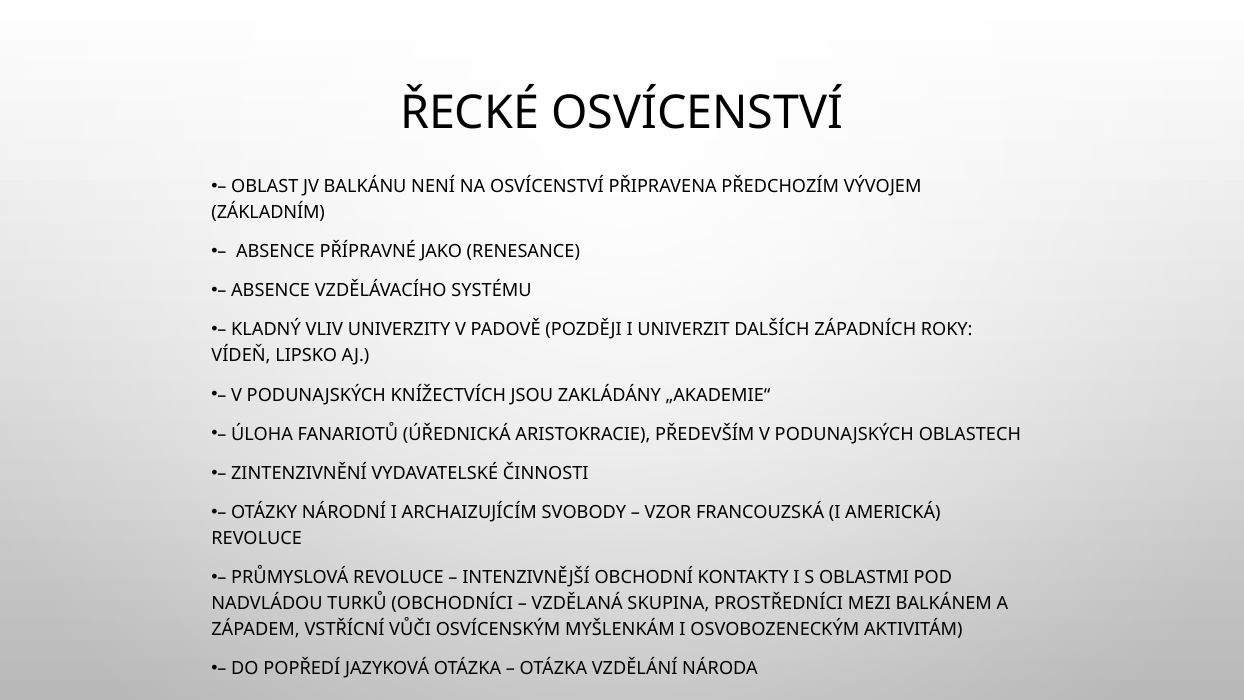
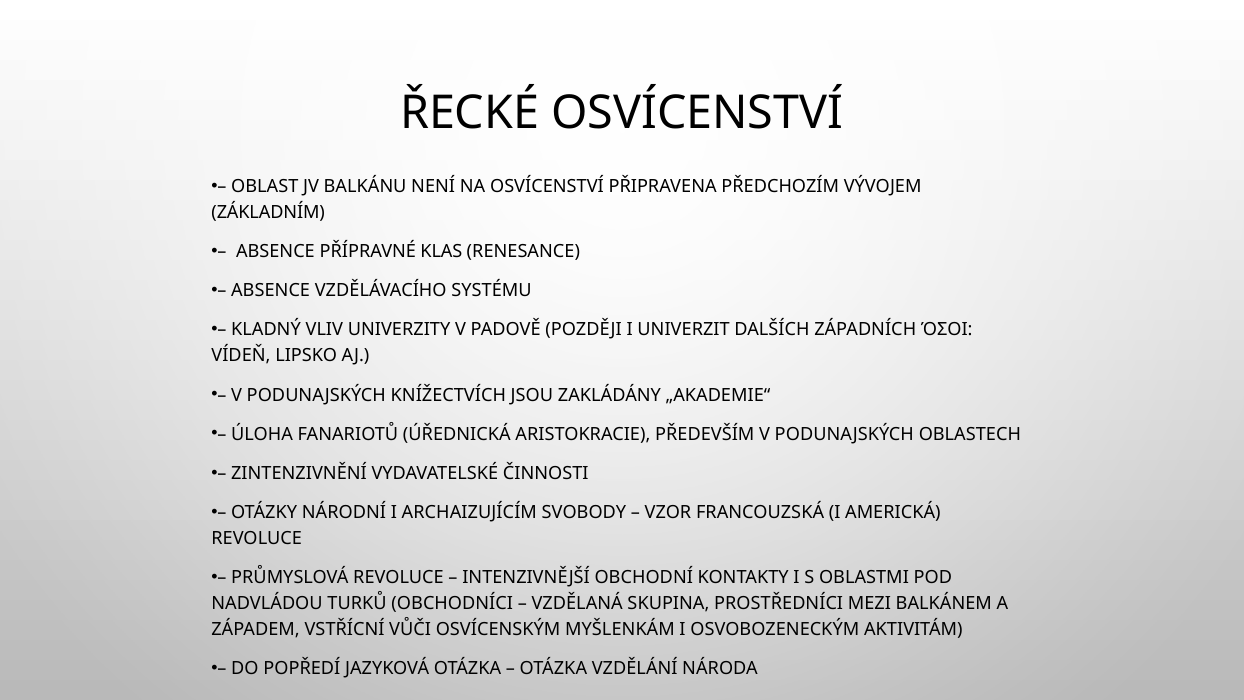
JAKO: JAKO -> KLAS
ROKY: ROKY -> ΌΣΟΙ
